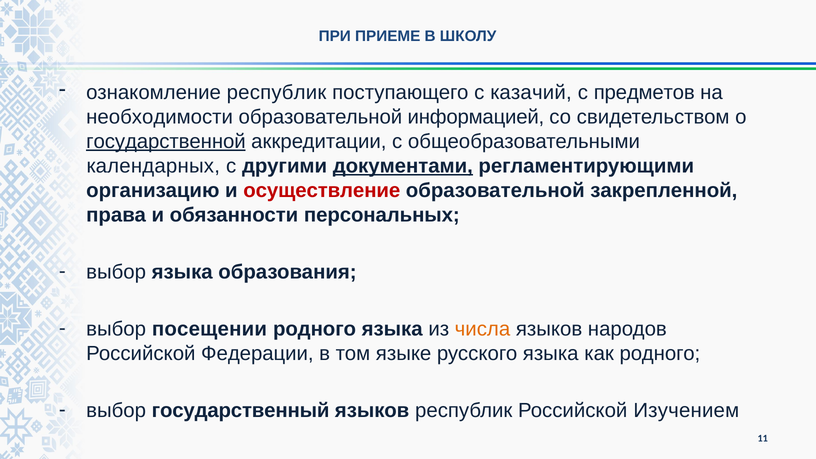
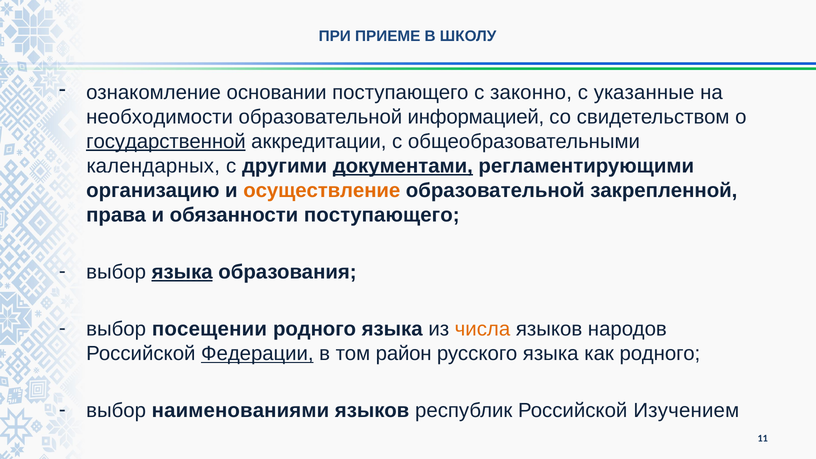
ознакомление республик: республик -> основании
казачий: казачий -> законно
предметов: предметов -> указанные
осуществление colour: red -> orange
обязанности персональных: персональных -> поступающего
языка at (182, 272) underline: none -> present
Федерации underline: none -> present
языке: языке -> район
государственный: государственный -> наименованиями
